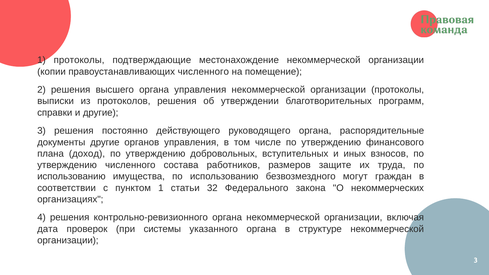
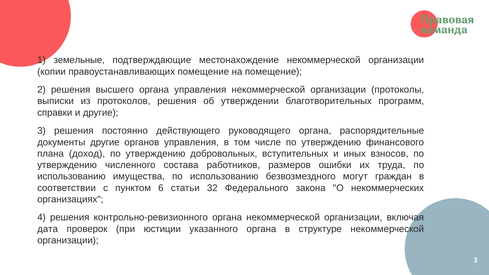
1 протоколы: протоколы -> земельные
правоустанавливающих численного: численного -> помещение
защите: защите -> ошибки
пунктом 1: 1 -> 6
системы: системы -> юстиции
